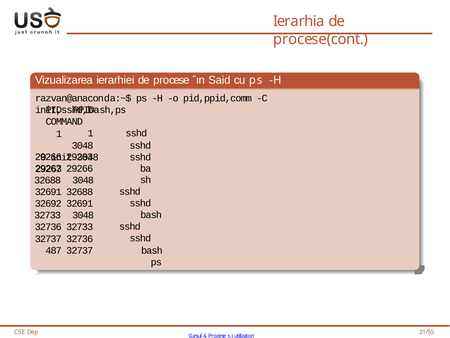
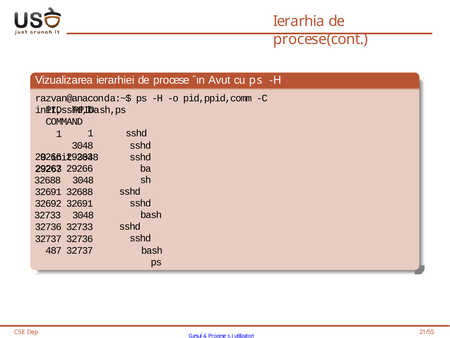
Said: Said -> Avut
